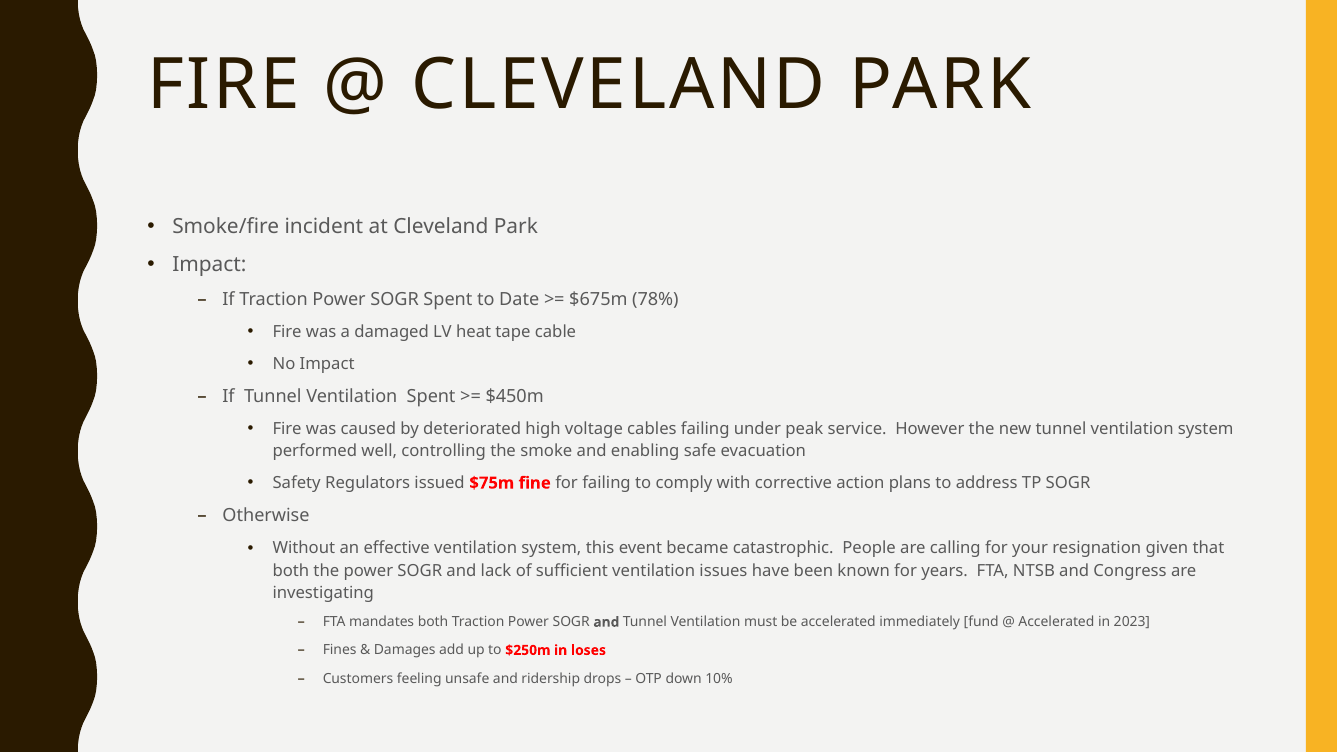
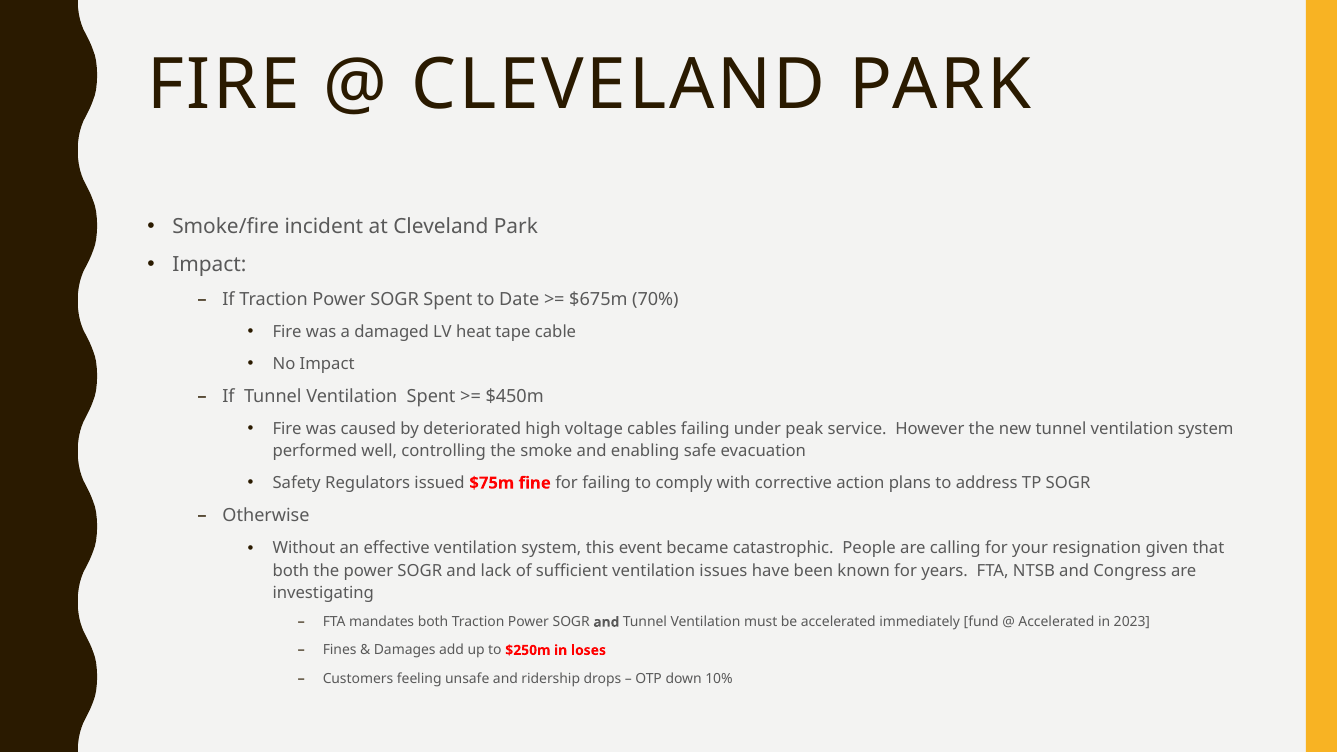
78%: 78% -> 70%
